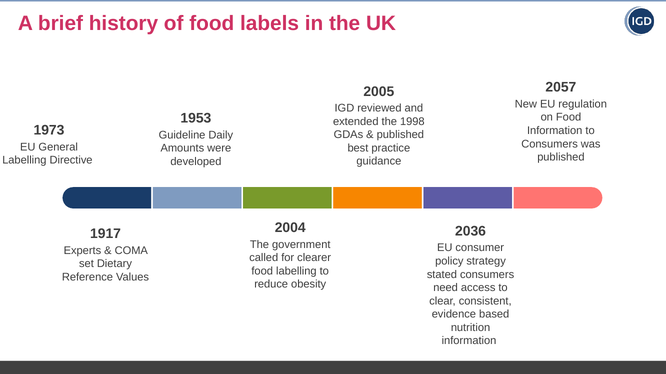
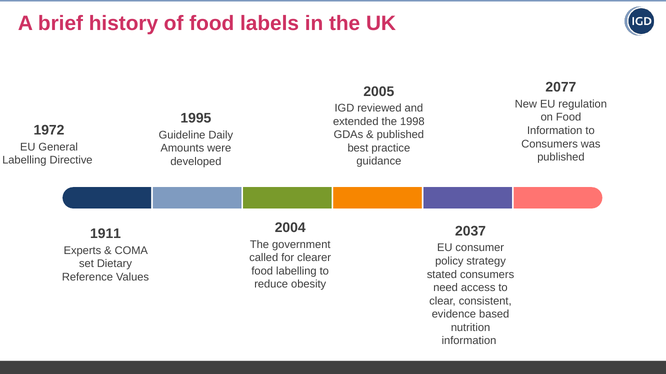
2057: 2057 -> 2077
1953: 1953 -> 1995
1973: 1973 -> 1972
2036: 2036 -> 2037
1917: 1917 -> 1911
